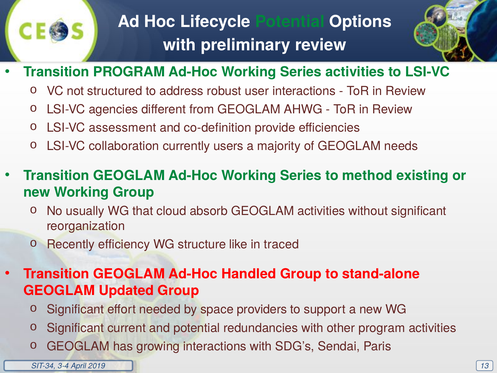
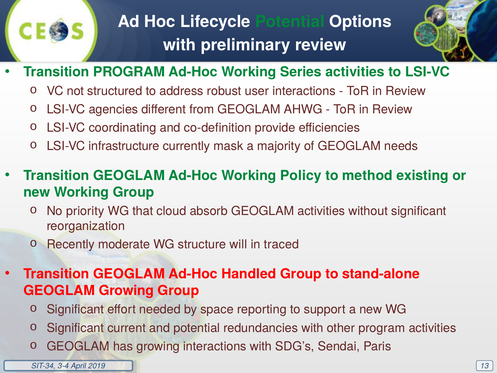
assessment: assessment -> coordinating
collaboration: collaboration -> infrastructure
users: users -> mask
GEOGLAM Ad-Hoc Working Series: Series -> Policy
usually: usually -> priority
efficiency: efficiency -> moderate
like: like -> will
GEOGLAM Updated: Updated -> Growing
providers: providers -> reporting
